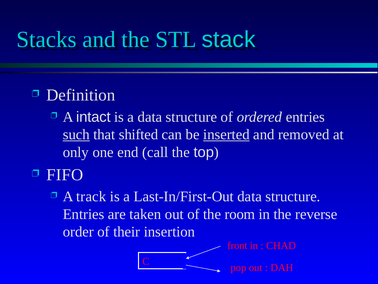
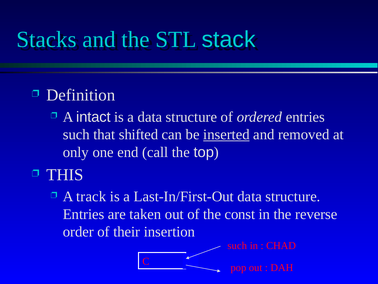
such at (76, 134) underline: present -> none
FIFO: FIFO -> THIS
room: room -> const
front at (237, 245): front -> such
